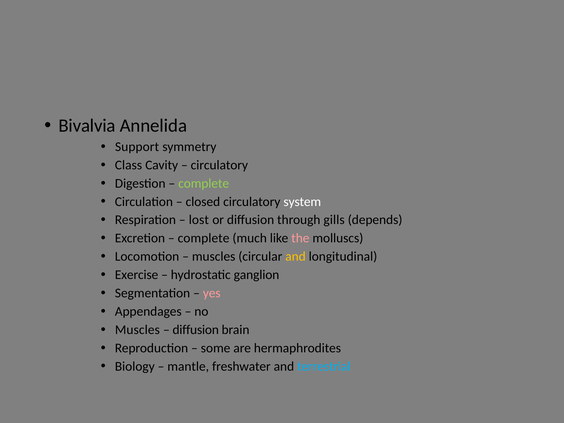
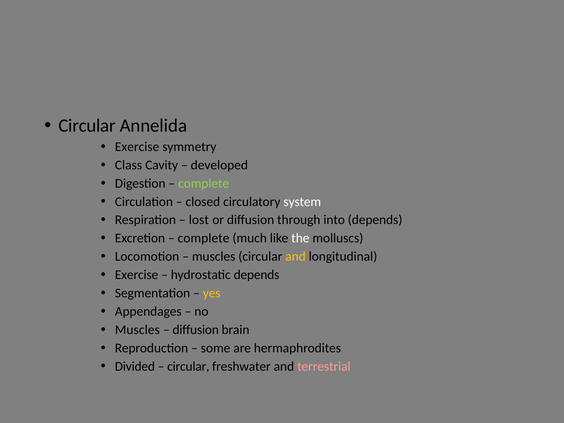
Bivalvia at (87, 125): Bivalvia -> Circular
Support at (137, 147): Support -> Exercise
circulatory at (219, 165): circulatory -> developed
gills: gills -> into
the colour: pink -> white
hydrostatic ganglion: ganglion -> depends
yes colour: pink -> yellow
Biology: Biology -> Divided
mantle at (188, 366): mantle -> circular
terrestrial colour: light blue -> pink
